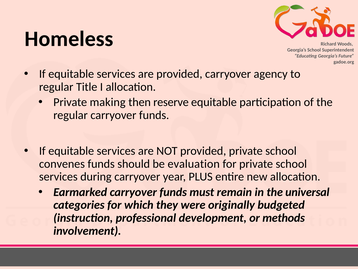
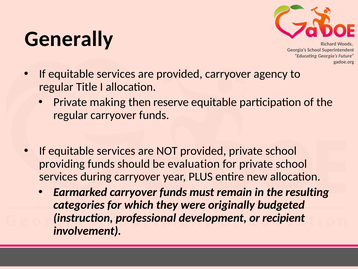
Homeless: Homeless -> Generally
convenes: convenes -> providing
universal: universal -> resulting
methods: methods -> recipient
